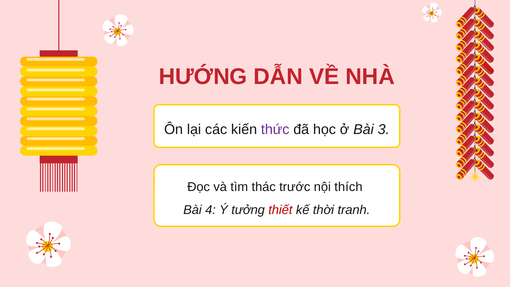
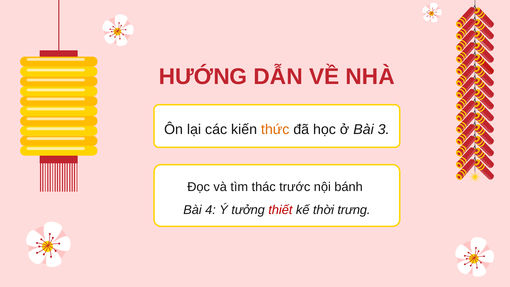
thức colour: purple -> orange
thích: thích -> bánh
tranh: tranh -> trưng
